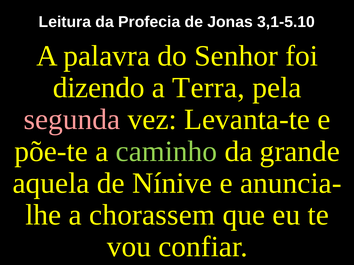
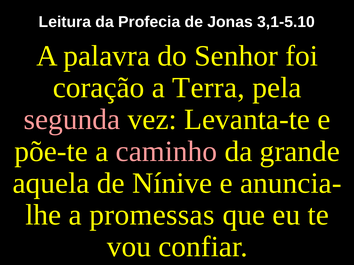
dizendo: dizendo -> coração
caminho colour: light green -> pink
chorassem: chorassem -> promessas
